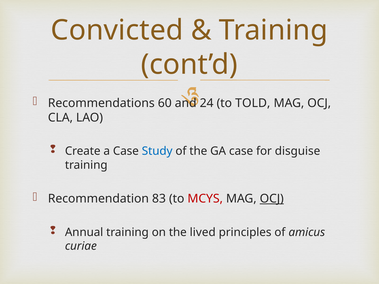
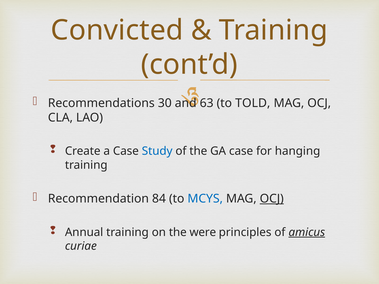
60: 60 -> 30
24: 24 -> 63
disguise: disguise -> hanging
83: 83 -> 84
MCYS colour: red -> blue
lived: lived -> were
amicus underline: none -> present
